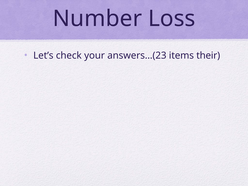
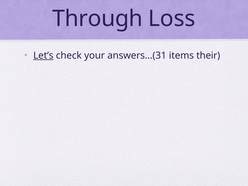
Number: Number -> Through
Let’s underline: none -> present
answers…(23: answers…(23 -> answers…(31
